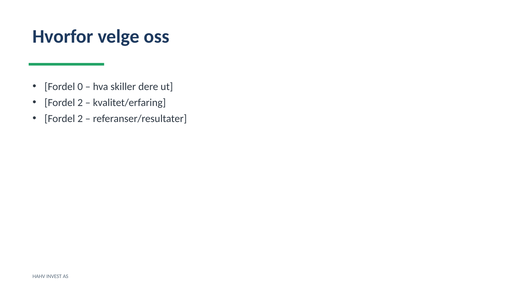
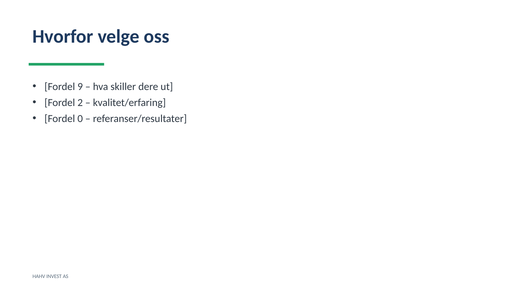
0: 0 -> 9
2 at (80, 119): 2 -> 0
